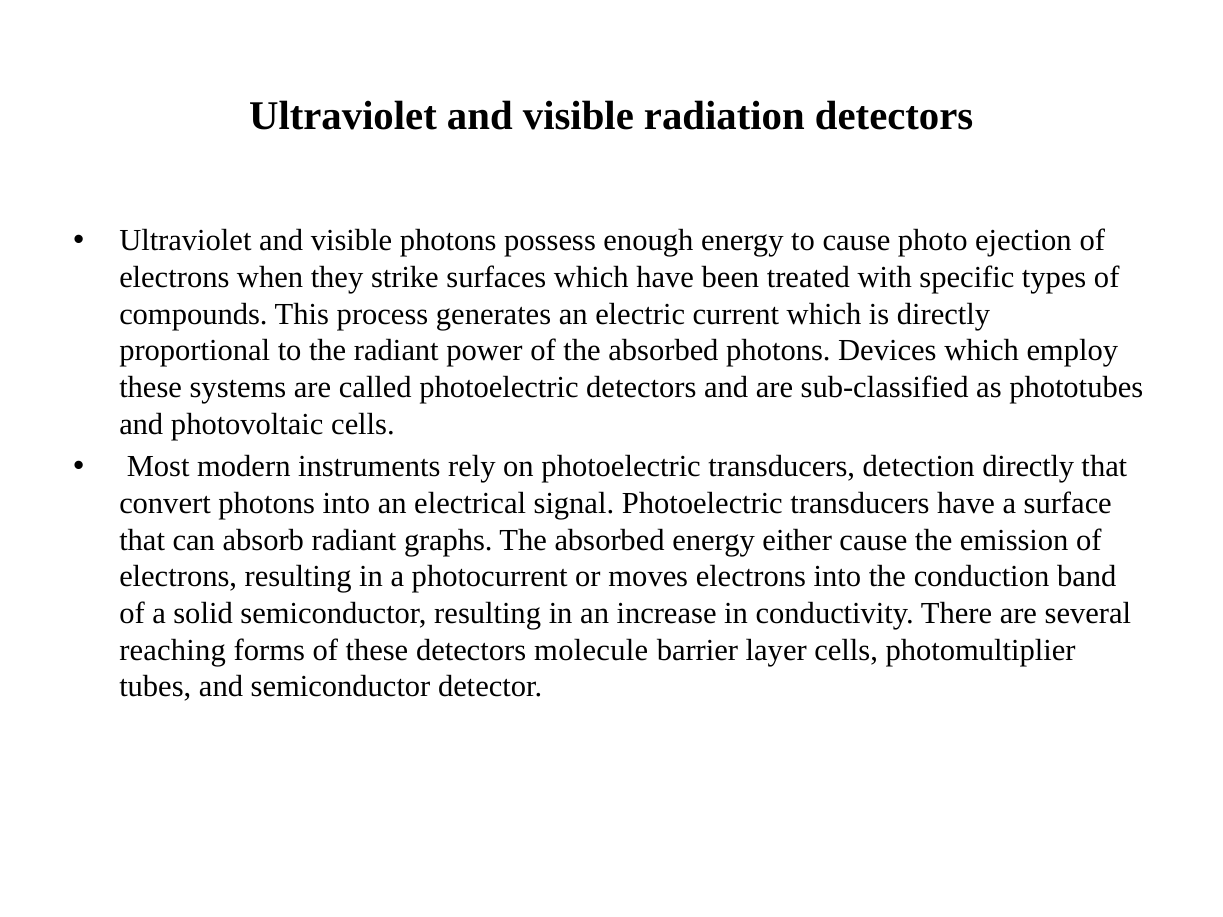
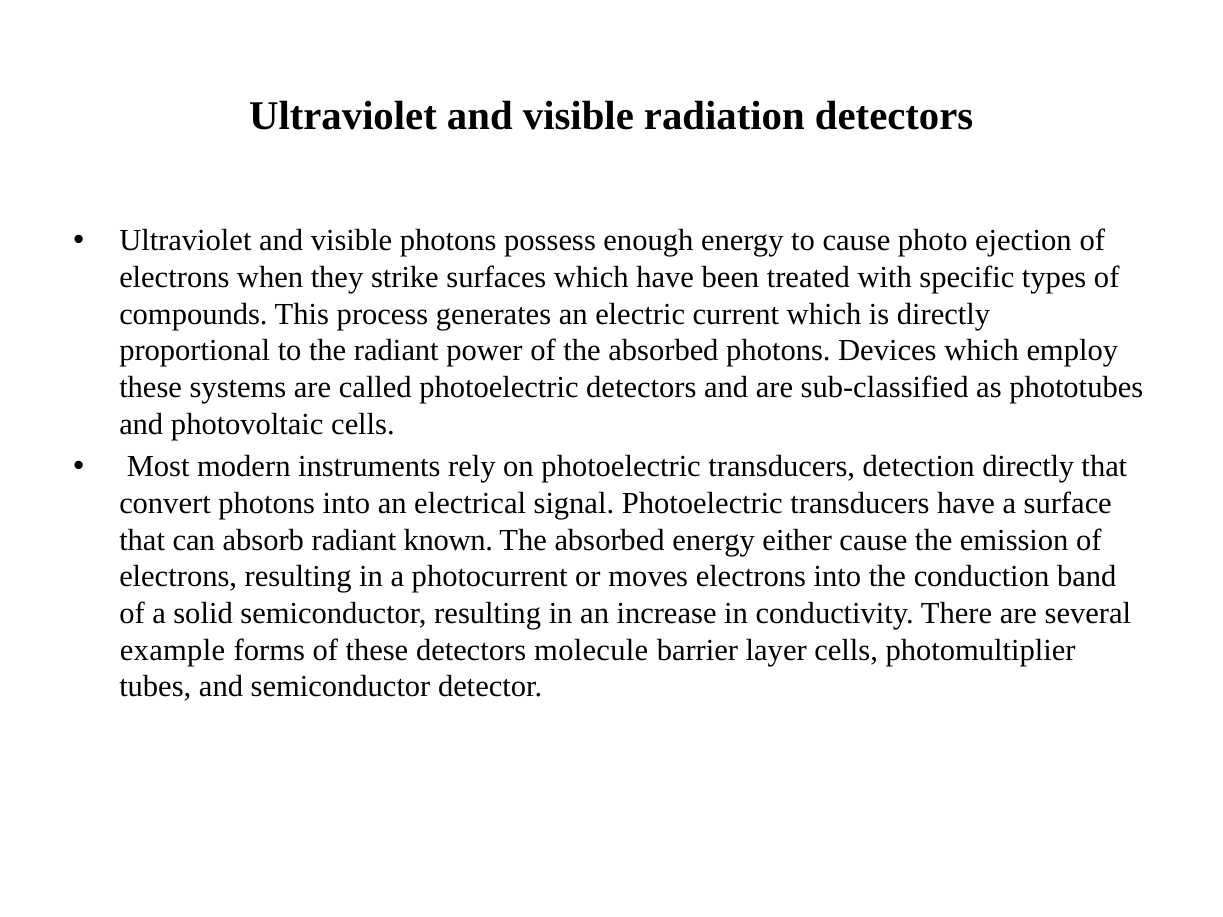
graphs: graphs -> known
reaching: reaching -> example
